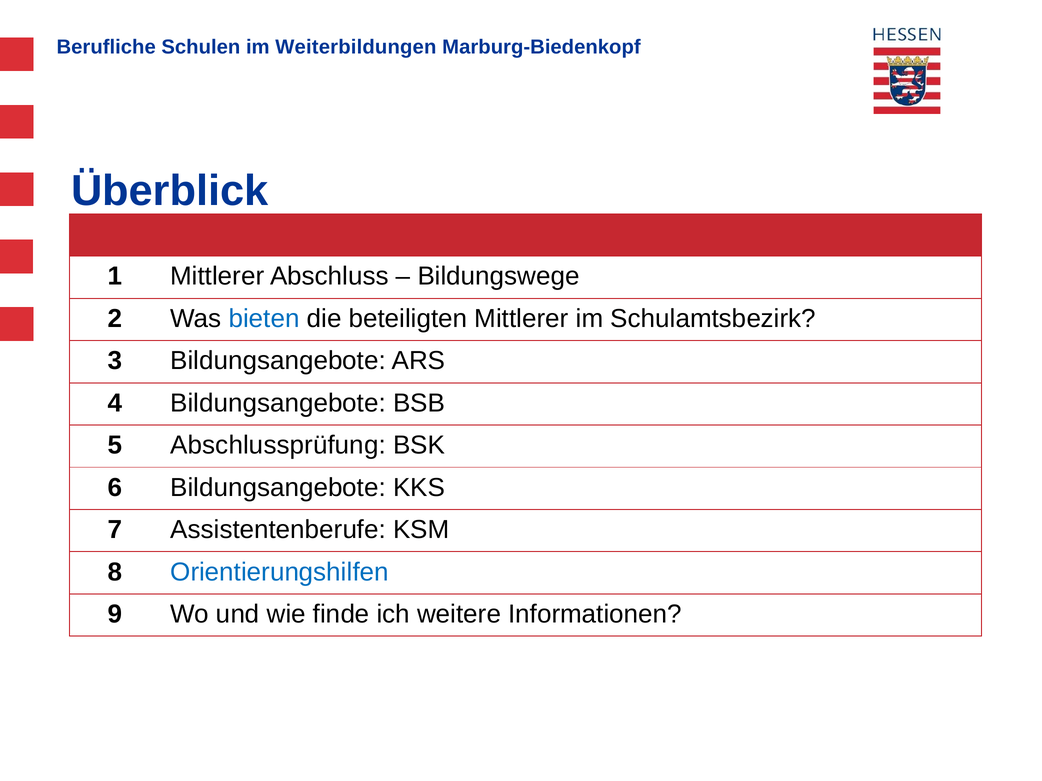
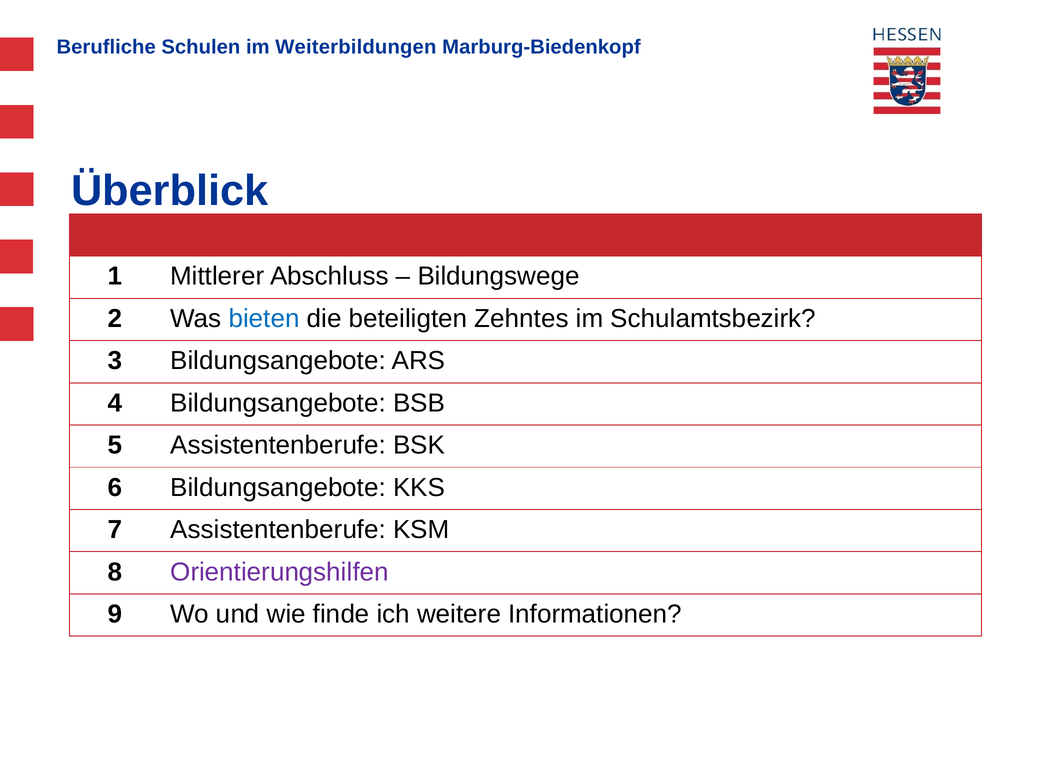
beteiligten Mittlerer: Mittlerer -> Zehntes
5 Abschlussprüfung: Abschlussprüfung -> Assistentenberufe
Orientierungshilfen colour: blue -> purple
